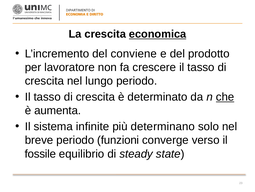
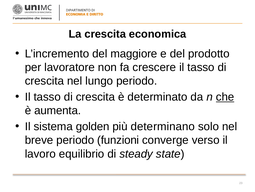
economica underline: present -> none
conviene: conviene -> maggiore
infinite: infinite -> golden
fossile: fossile -> lavoro
